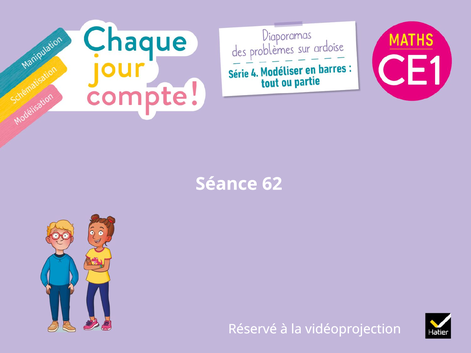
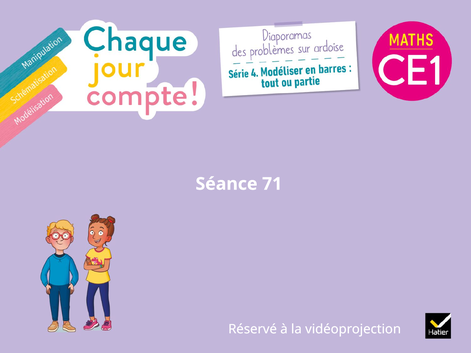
62: 62 -> 71
